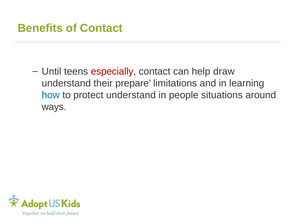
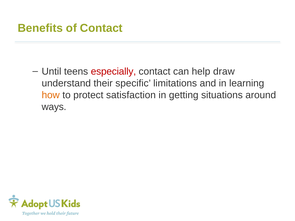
prepare: prepare -> specific
how colour: blue -> orange
protect understand: understand -> satisfaction
people: people -> getting
